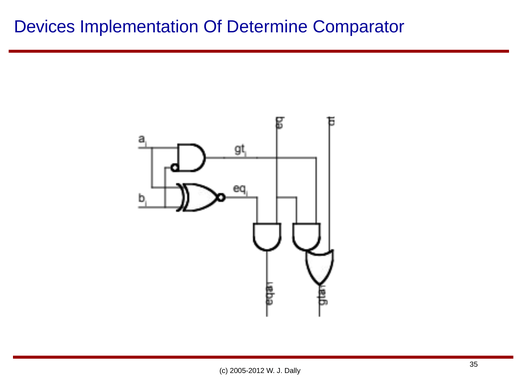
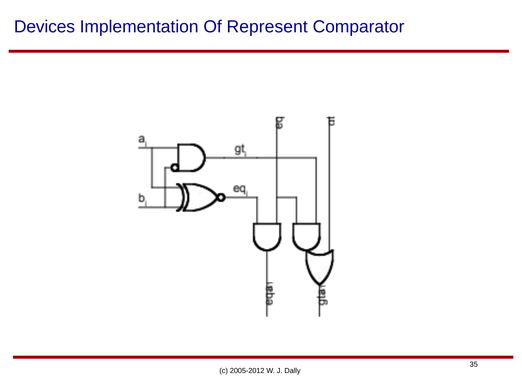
Determine: Determine -> Represent
